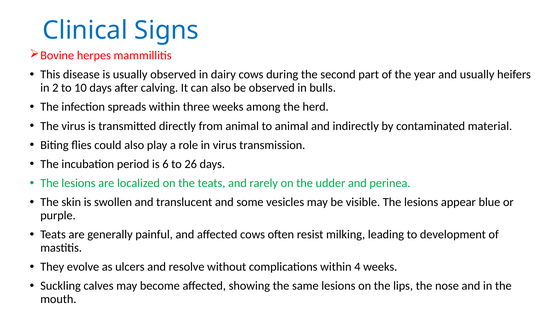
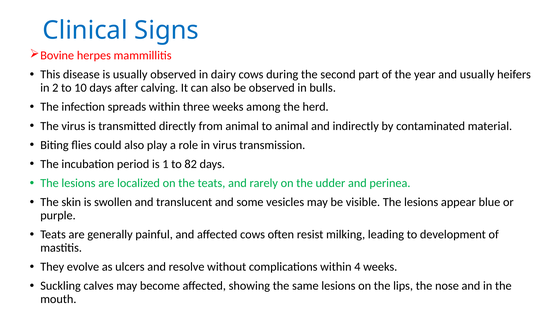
6: 6 -> 1
26: 26 -> 82
